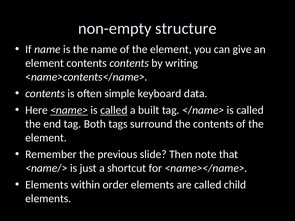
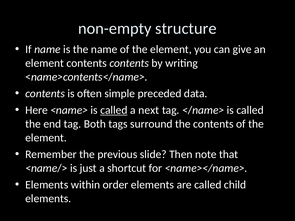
keyboard: keyboard -> preceded
<name> underline: present -> none
built: built -> next
